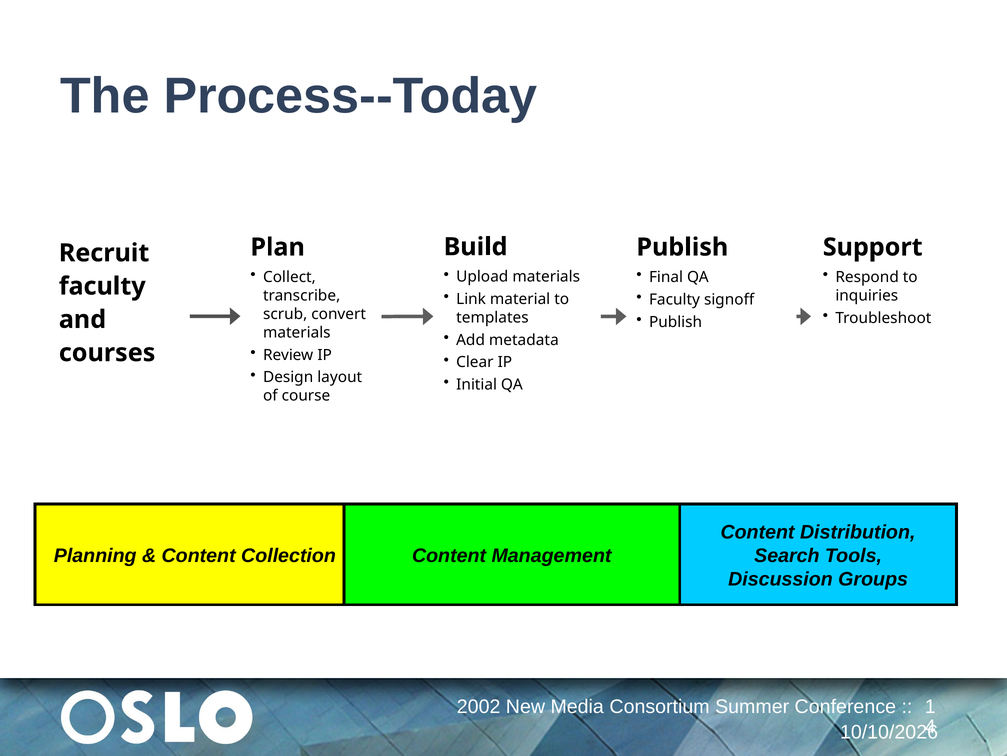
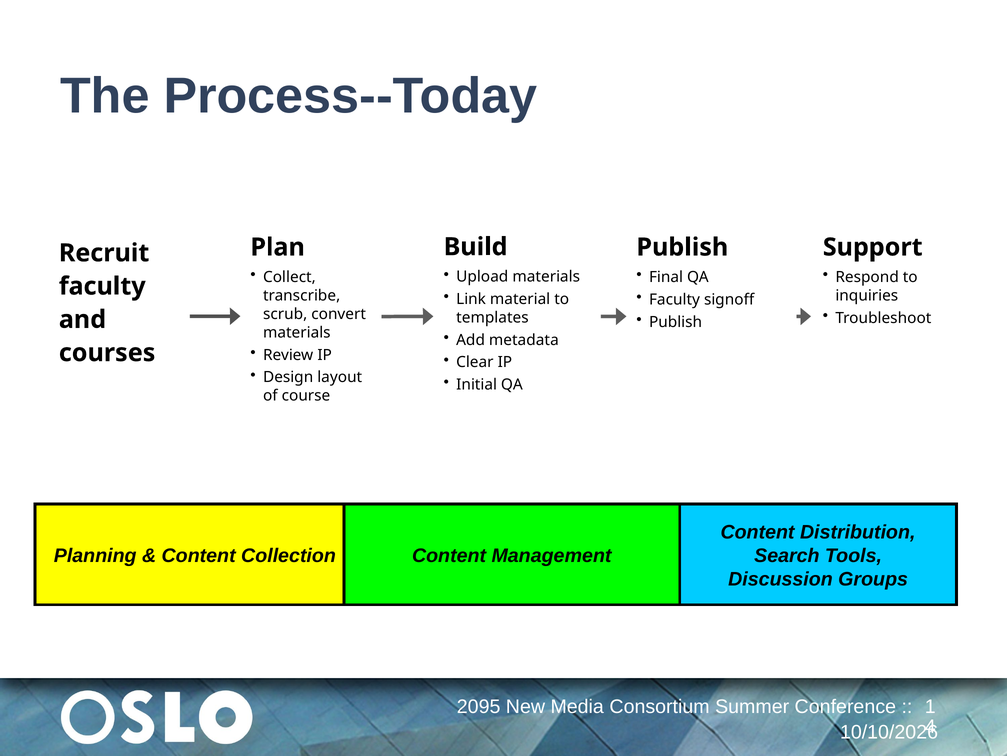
2002: 2002 -> 2095
